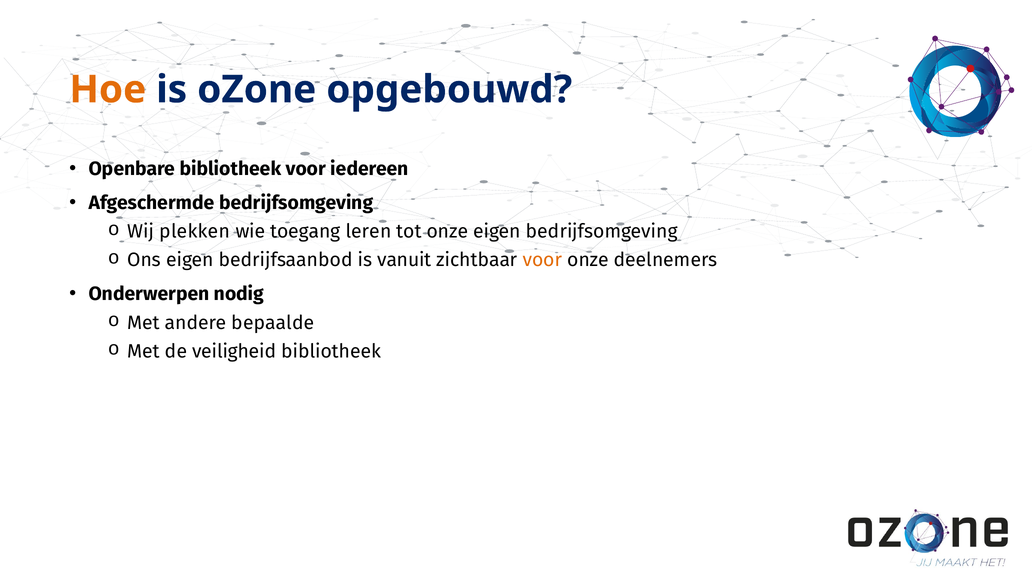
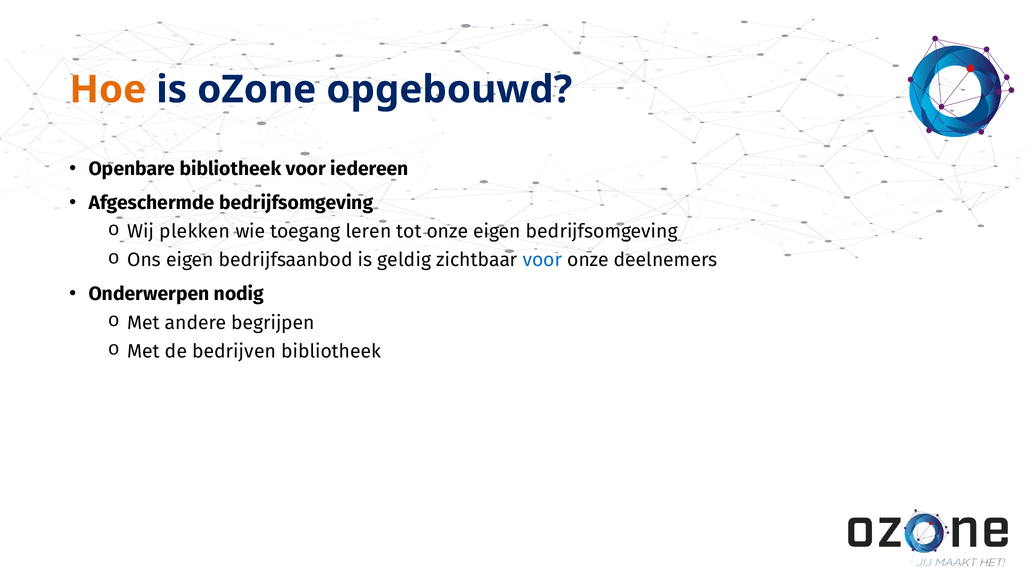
vanuit: vanuit -> geldig
voor at (542, 260) colour: orange -> blue
bepaalde: bepaalde -> begrijpen
veiligheid: veiligheid -> bedrijven
